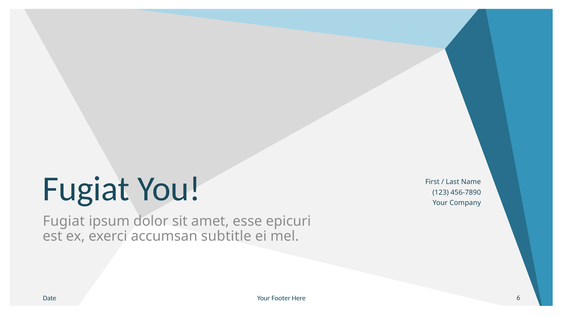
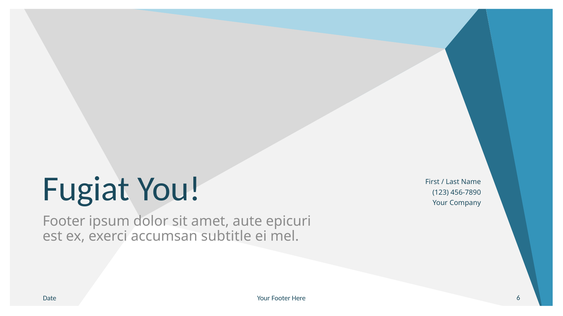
Fugiat at (64, 222): Fugiat -> Footer
esse: esse -> aute
